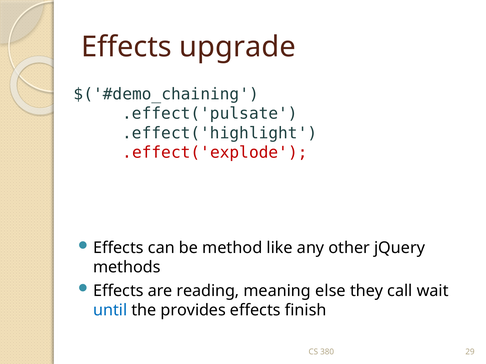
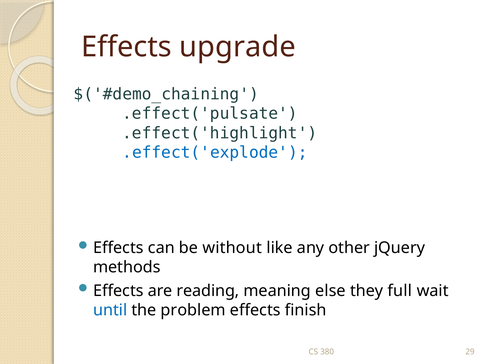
.effect('explode colour: red -> blue
method: method -> without
call: call -> full
provides: provides -> problem
